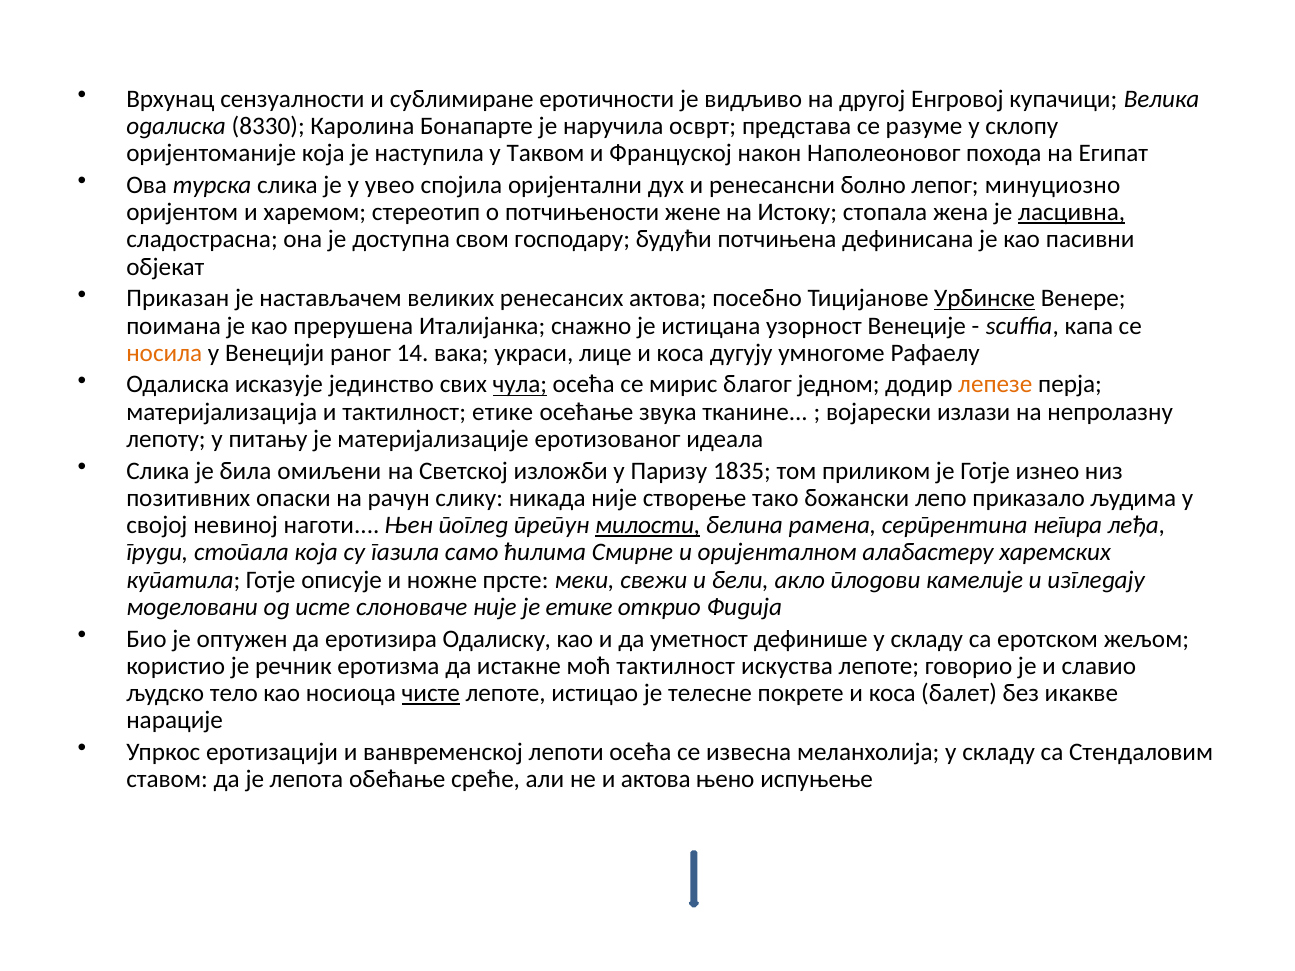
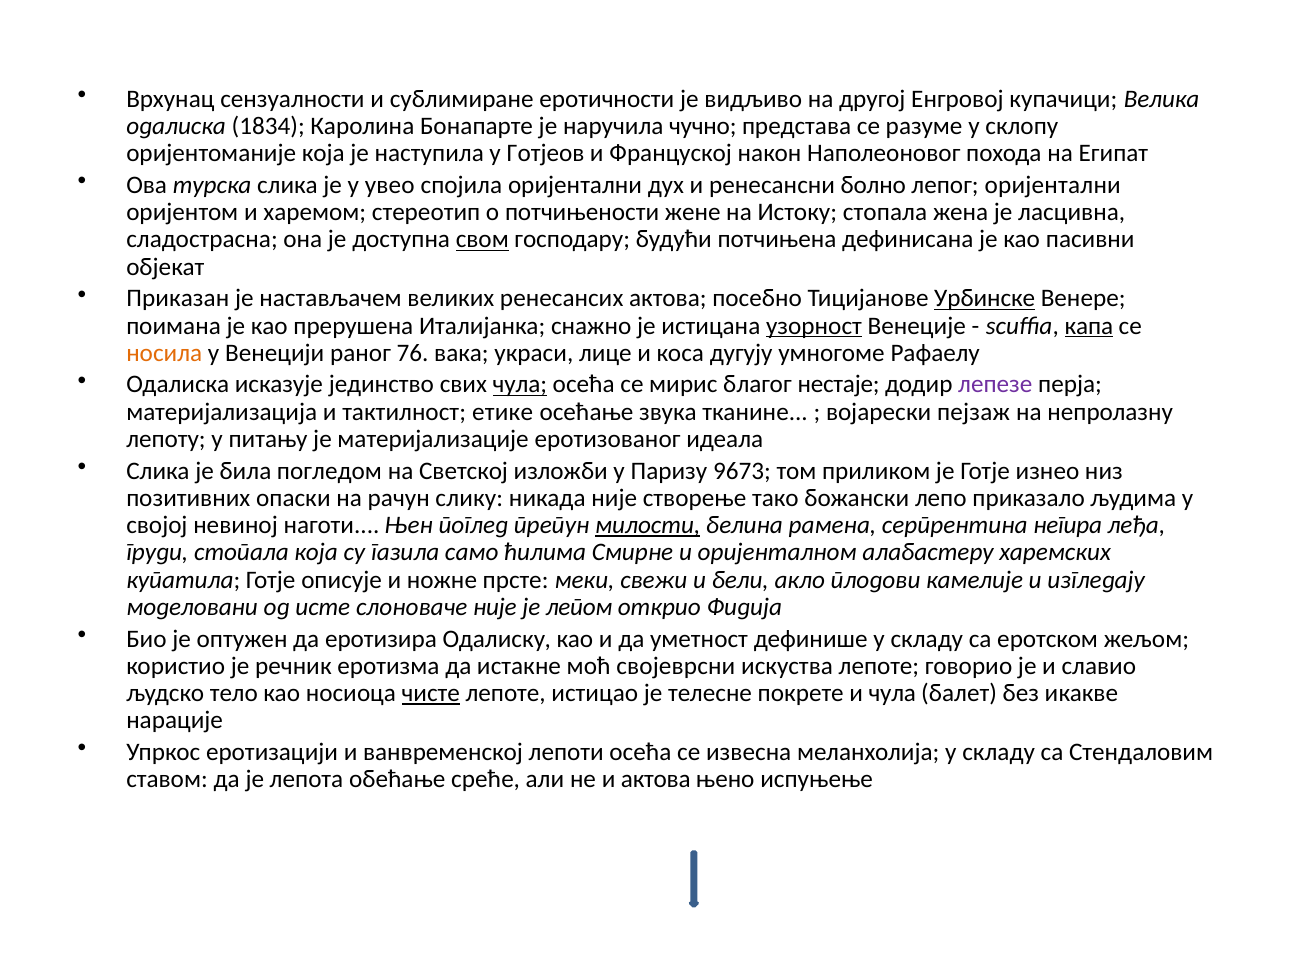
8330: 8330 -> 1834
осврт: осврт -> чучно
Таквом: Таквом -> Готјеов
лепог минуциозно: минуциозно -> оријентални
ласцивна underline: present -> none
свом underline: none -> present
узорност underline: none -> present
капа underline: none -> present
14: 14 -> 76
једном: једном -> нестаје
лепезе colour: orange -> purple
излази: излази -> пејзаж
омиљени: омиљени -> погледом
1835: 1835 -> 9673
је етике: етике -> лепом
моћ тактилност: тактилност -> својеврсни
покрете и коса: коса -> чула
